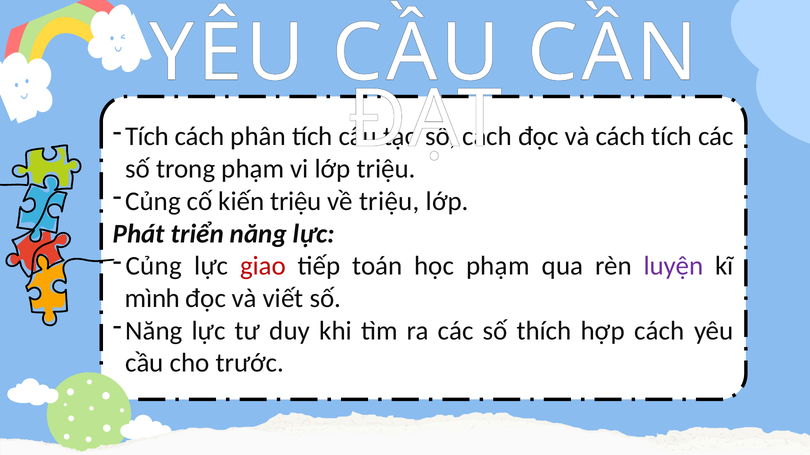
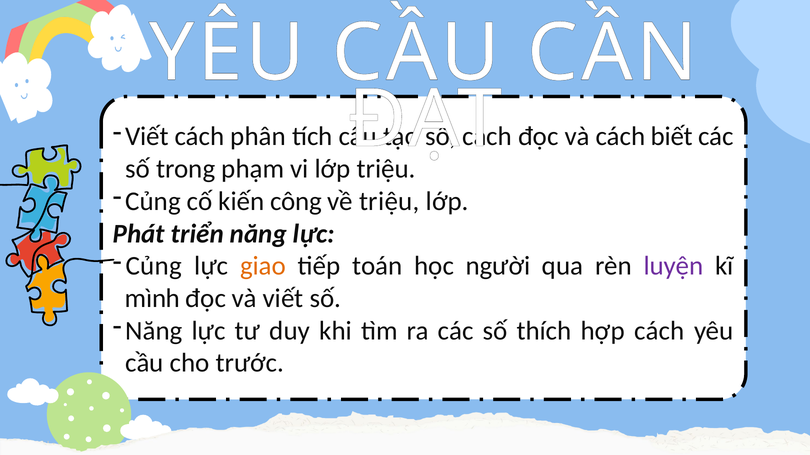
Tích at (147, 137): Tích -> Viết
cách tích: tích -> biết
kiến triệu: triệu -> công
giao colour: red -> orange
học phạm: phạm -> người
